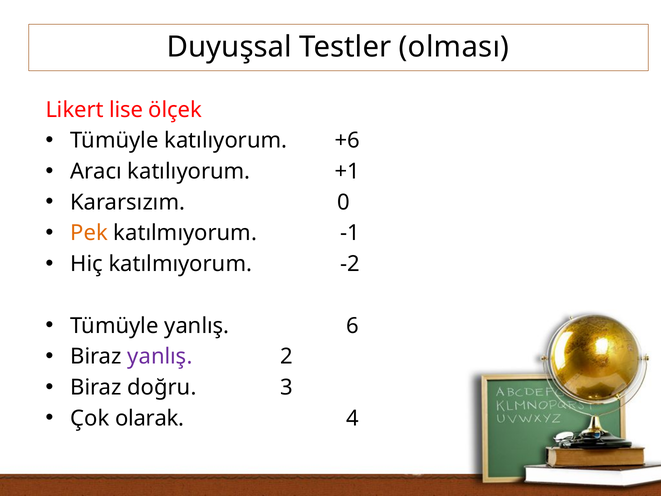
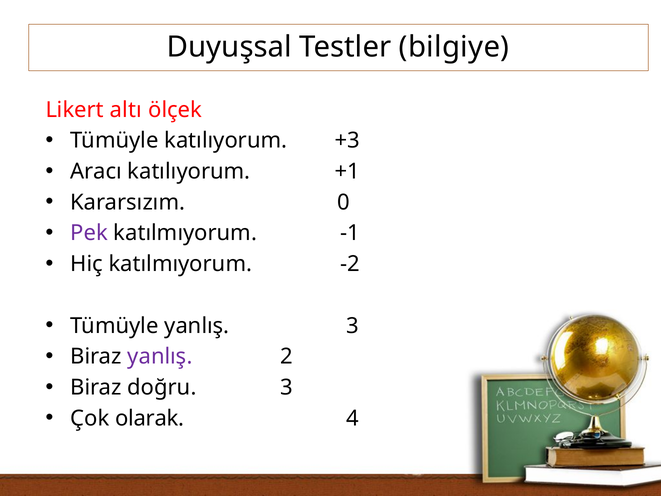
olması: olması -> bilgiye
lise: lise -> altı
+6: +6 -> +3
Pek colour: orange -> purple
yanlış 6: 6 -> 3
